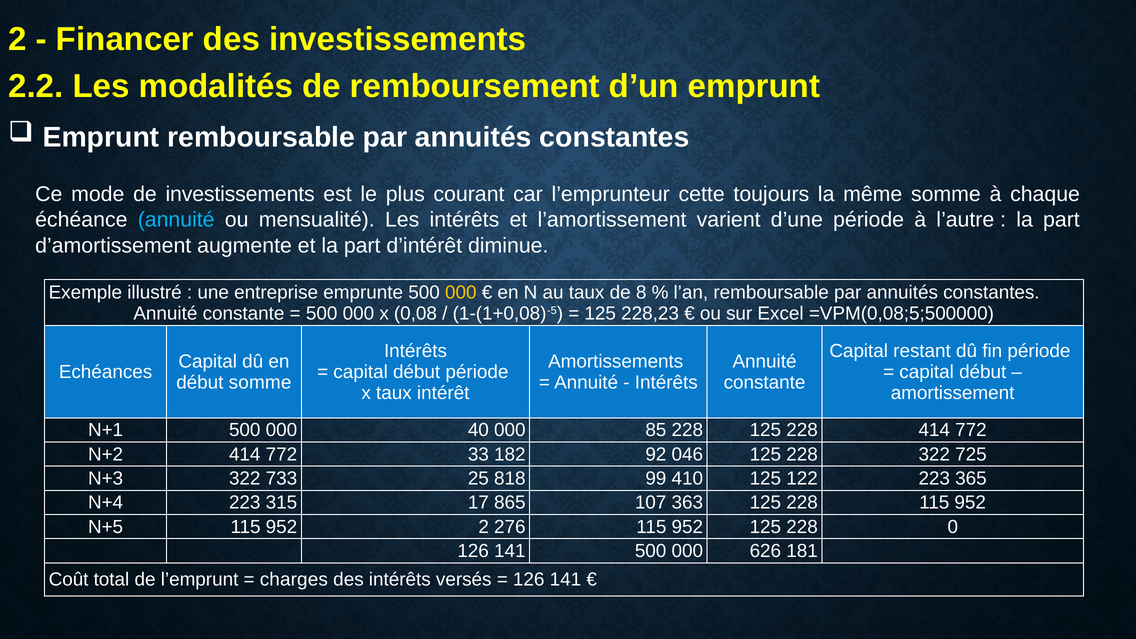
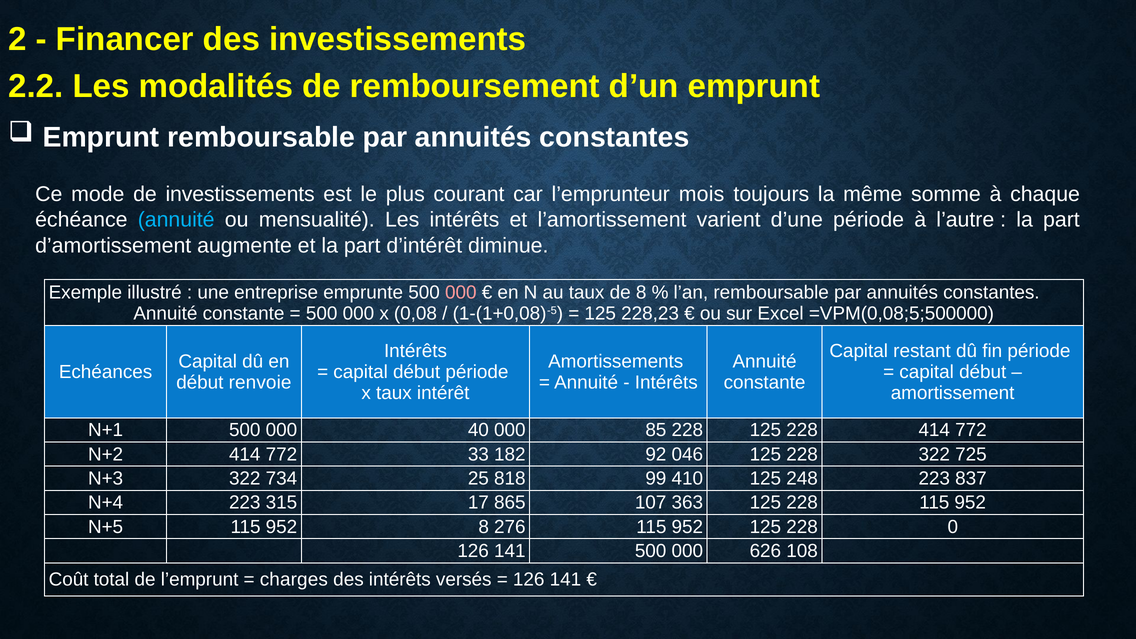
cette: cette -> mois
000 at (461, 292) colour: yellow -> pink
début somme: somme -> renvoie
733: 733 -> 734
122: 122 -> 248
365: 365 -> 837
952 2: 2 -> 8
181: 181 -> 108
